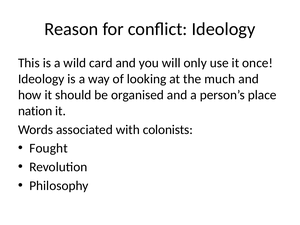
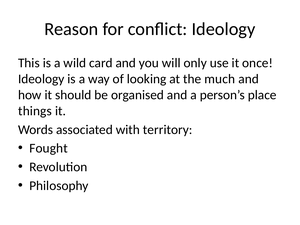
nation: nation -> things
colonists: colonists -> territory
